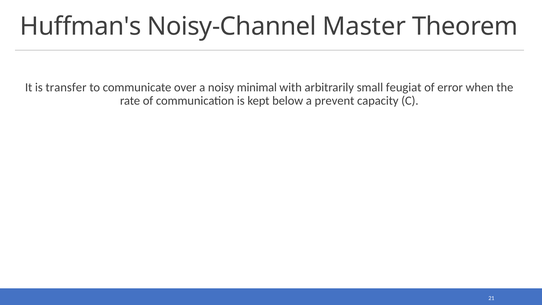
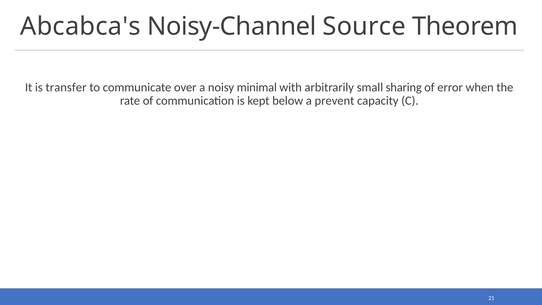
Huffman's: Huffman's -> Abcabca's
Master: Master -> Source
feugiat: feugiat -> sharing
